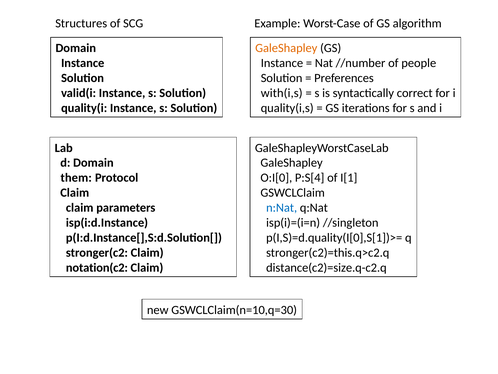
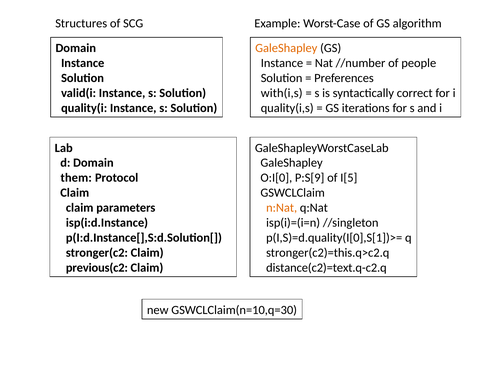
P:S[4: P:S[4 -> P:S[9
I[1: I[1 -> I[5
n:Nat colour: blue -> orange
notation(c2: notation(c2 -> previous(c2
distance(c2)=size.q-c2.q: distance(c2)=size.q-c2.q -> distance(c2)=text.q-c2.q
